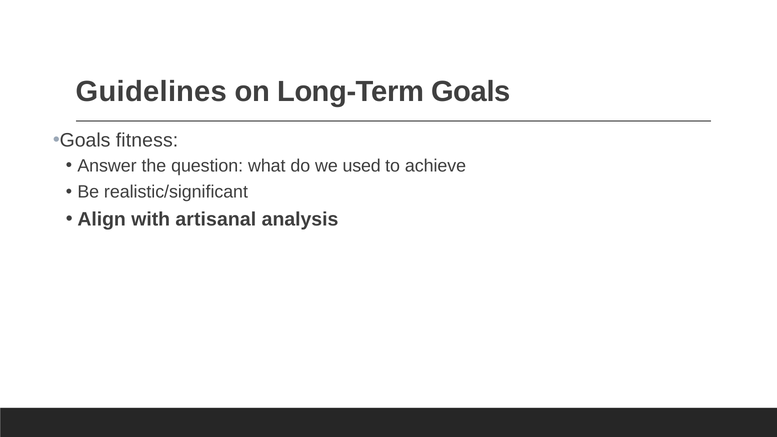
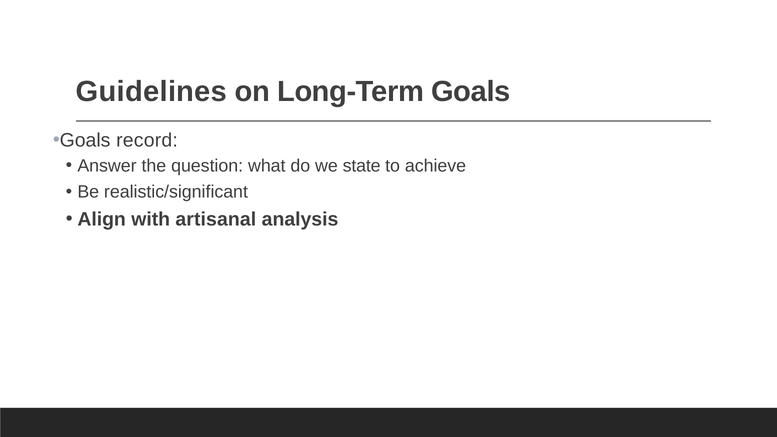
fitness: fitness -> record
used: used -> state
